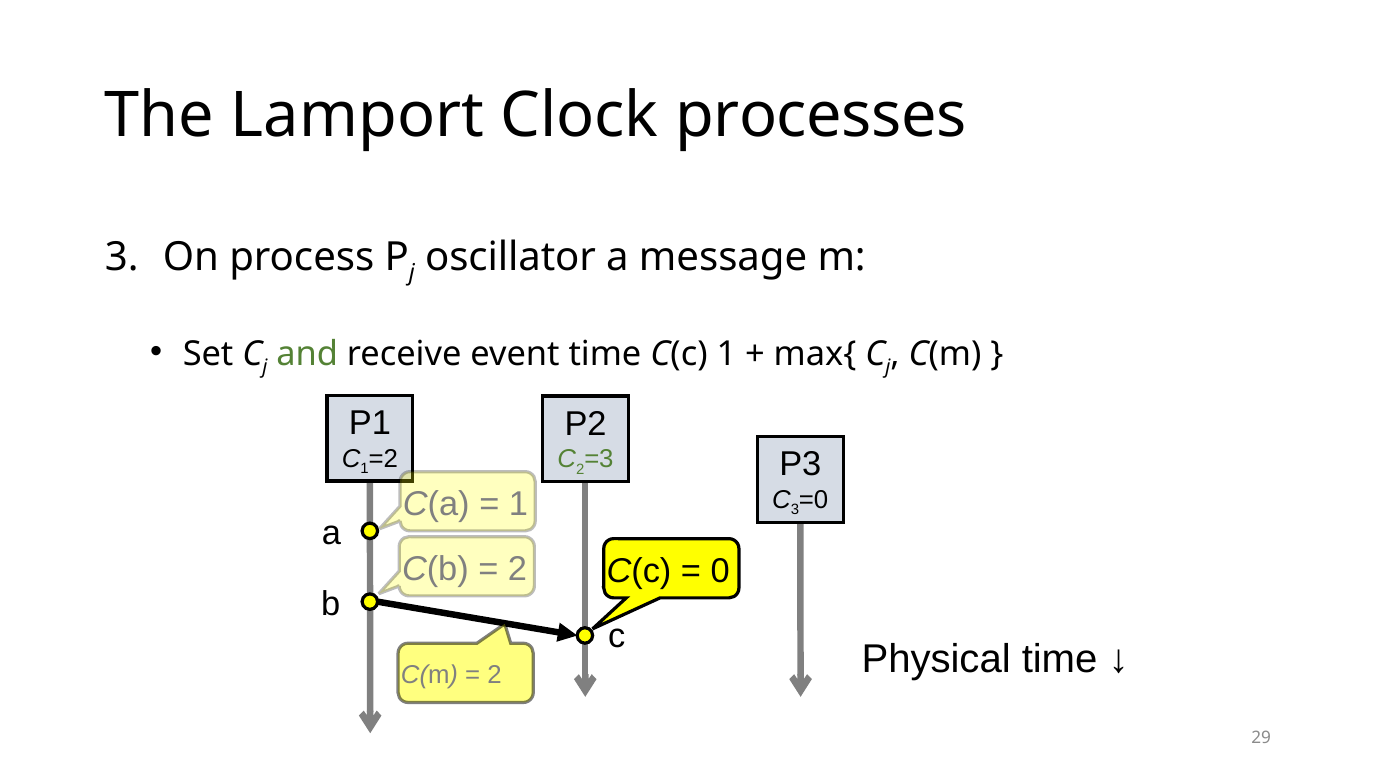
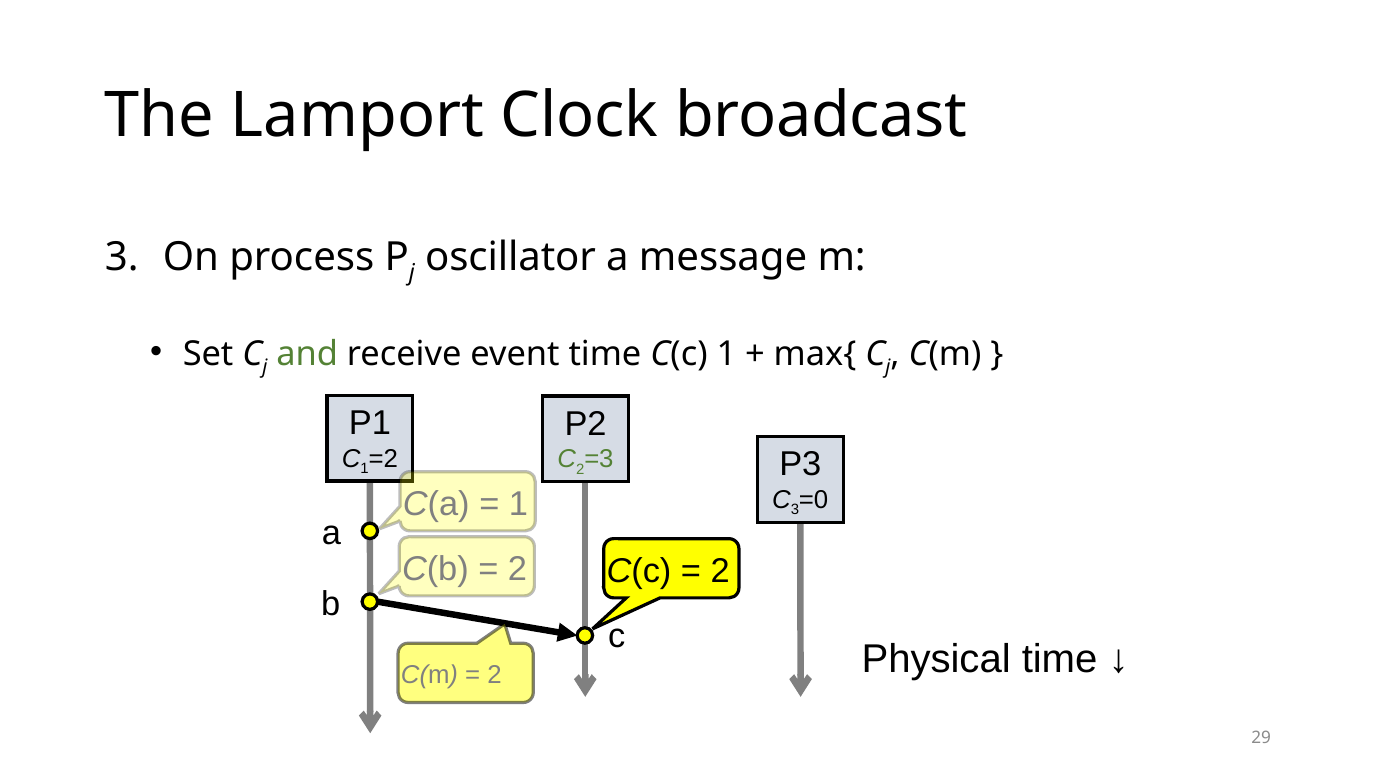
processes: processes -> broadcast
0 at (720, 571): 0 -> 2
